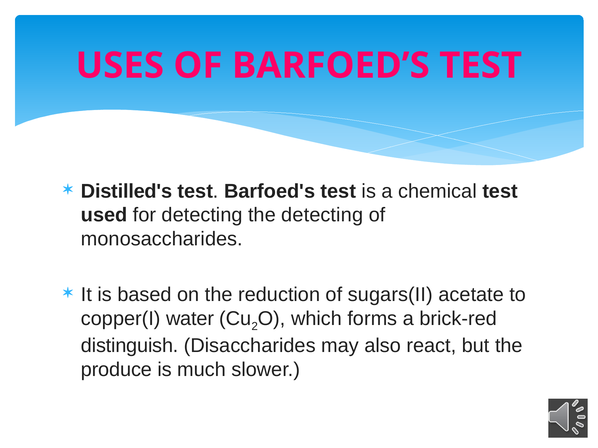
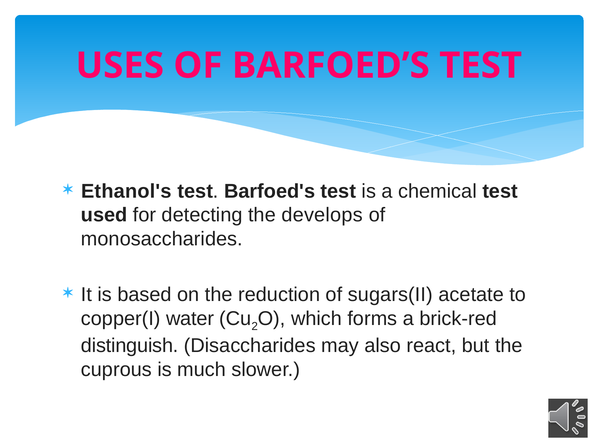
Distilled's: Distilled's -> Ethanol's
the detecting: detecting -> develops
produce: produce -> cuprous
